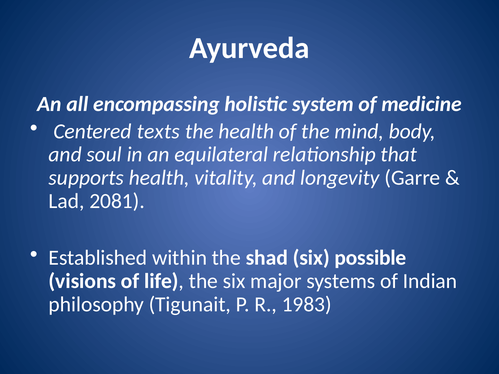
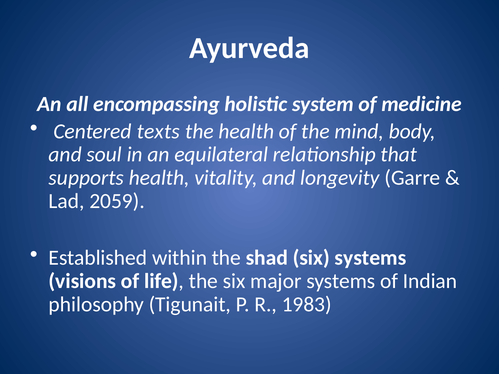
2081: 2081 -> 2059
six possible: possible -> systems
